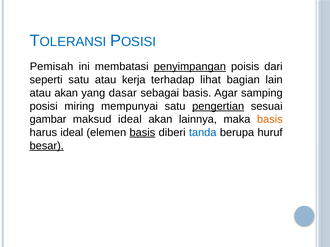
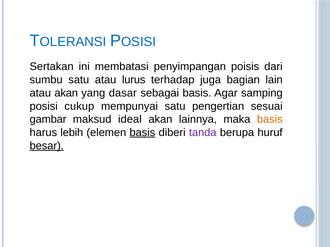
Pemisah: Pemisah -> Sertakan
penyimpangan underline: present -> none
seperti: seperti -> sumbu
kerja: kerja -> lurus
lihat: lihat -> juga
miring: miring -> cukup
pengertian underline: present -> none
harus ideal: ideal -> lebih
tanda colour: blue -> purple
